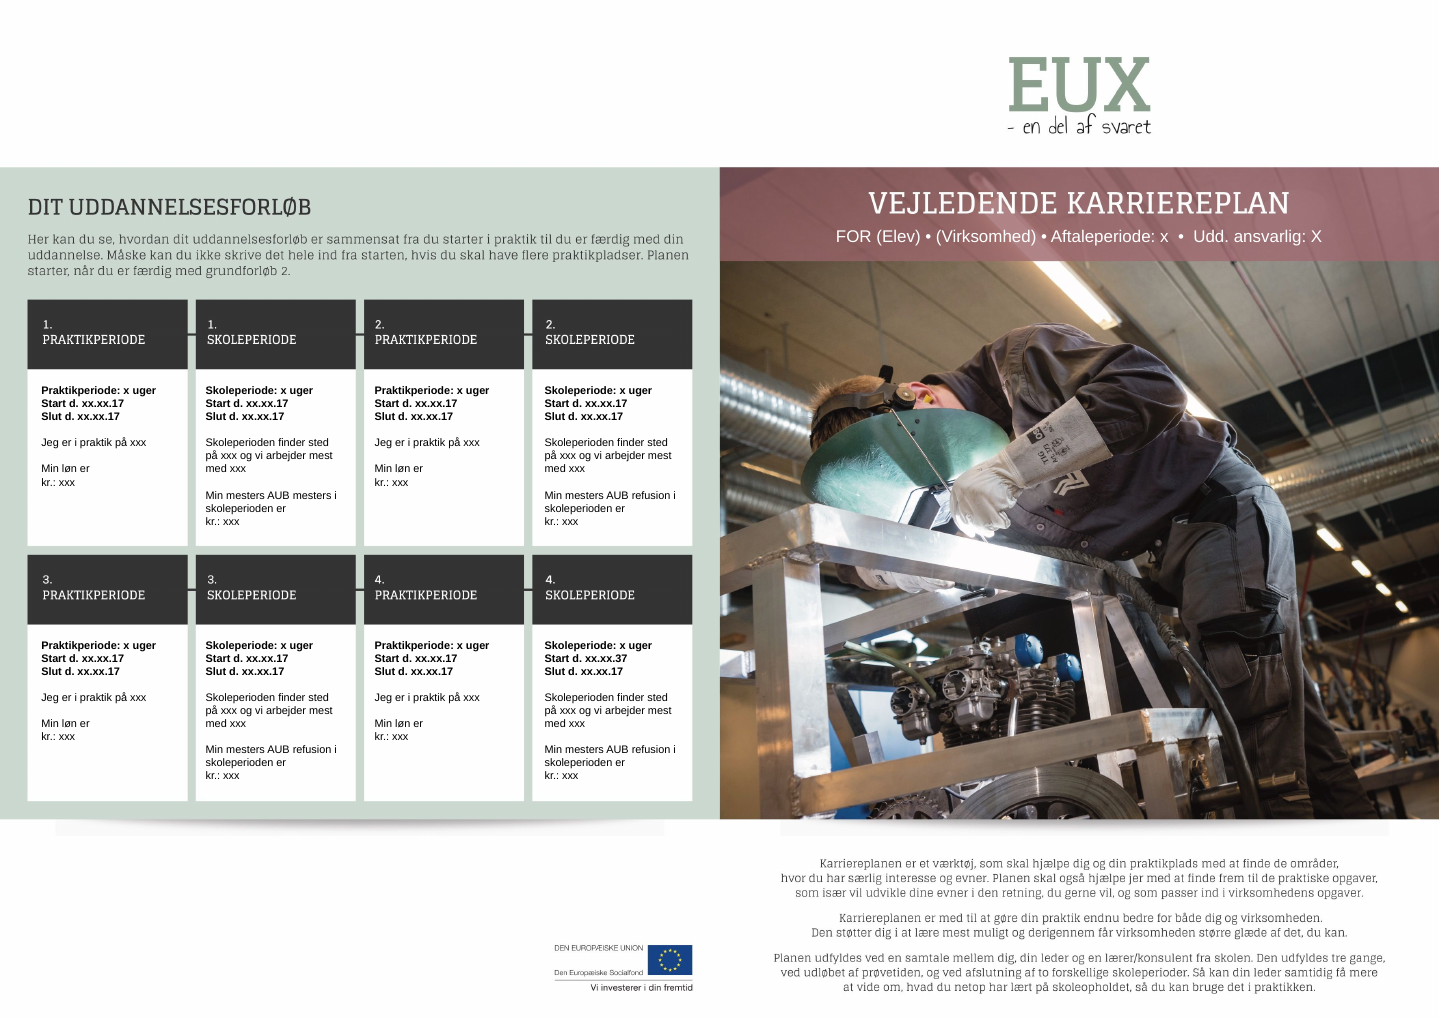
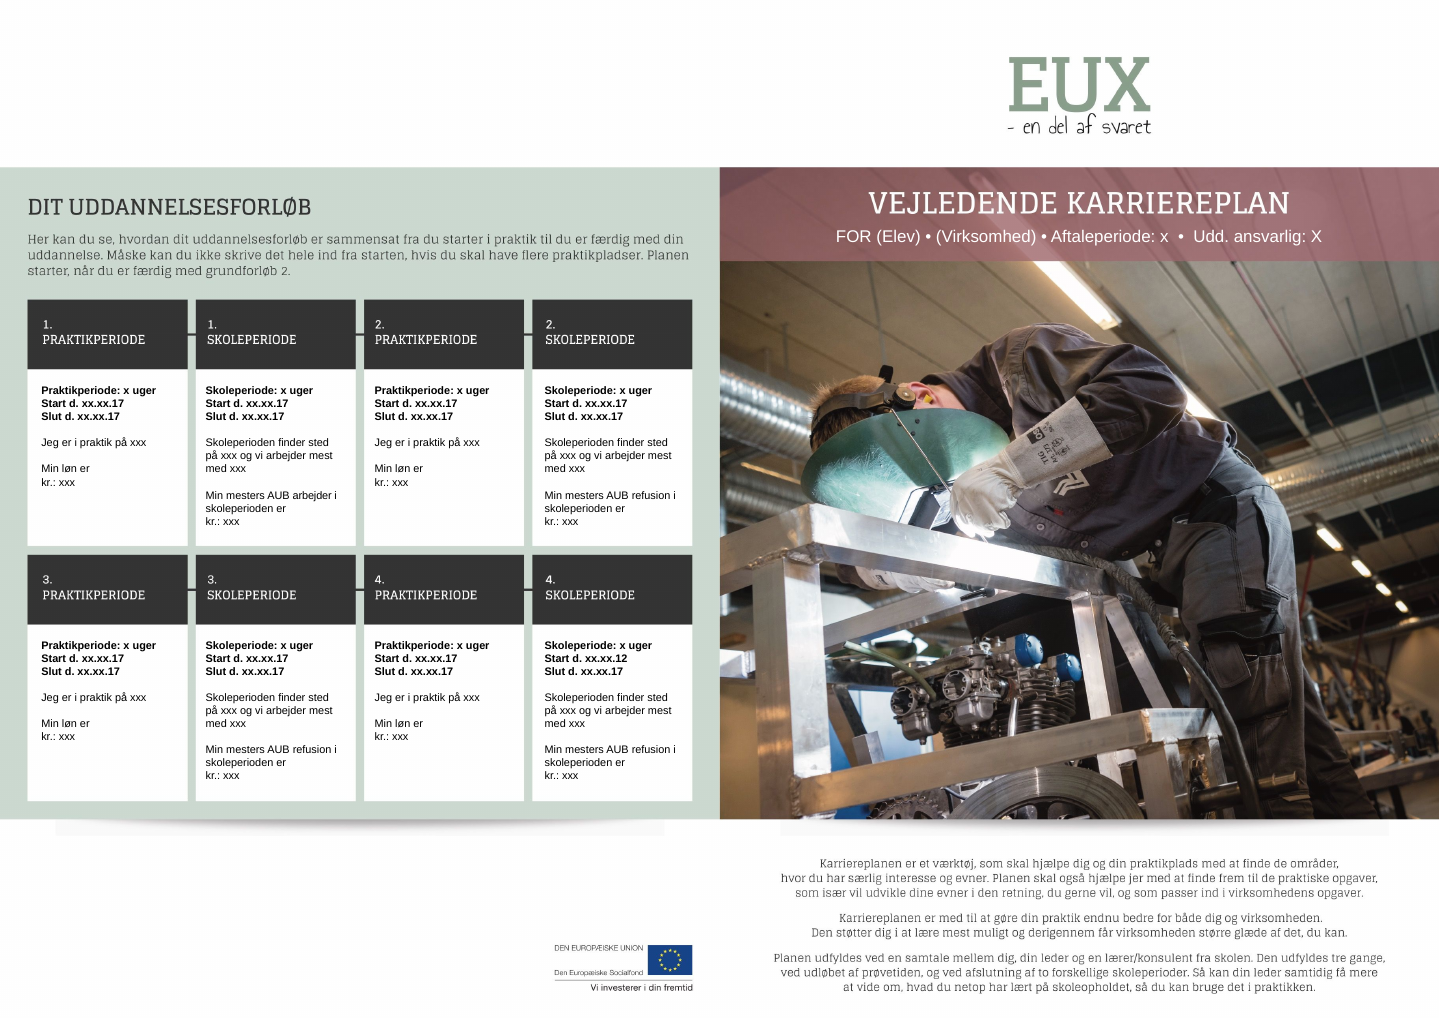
AUB mesters: mesters -> arbejder
xx.xx.37: xx.xx.37 -> xx.xx.12
